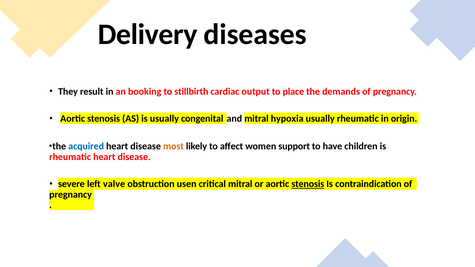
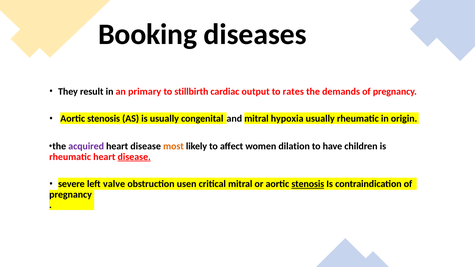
Delivery: Delivery -> Booking
booking: booking -> primary
place: place -> rates
acquired colour: blue -> purple
support: support -> dilation
disease at (134, 157) underline: none -> present
